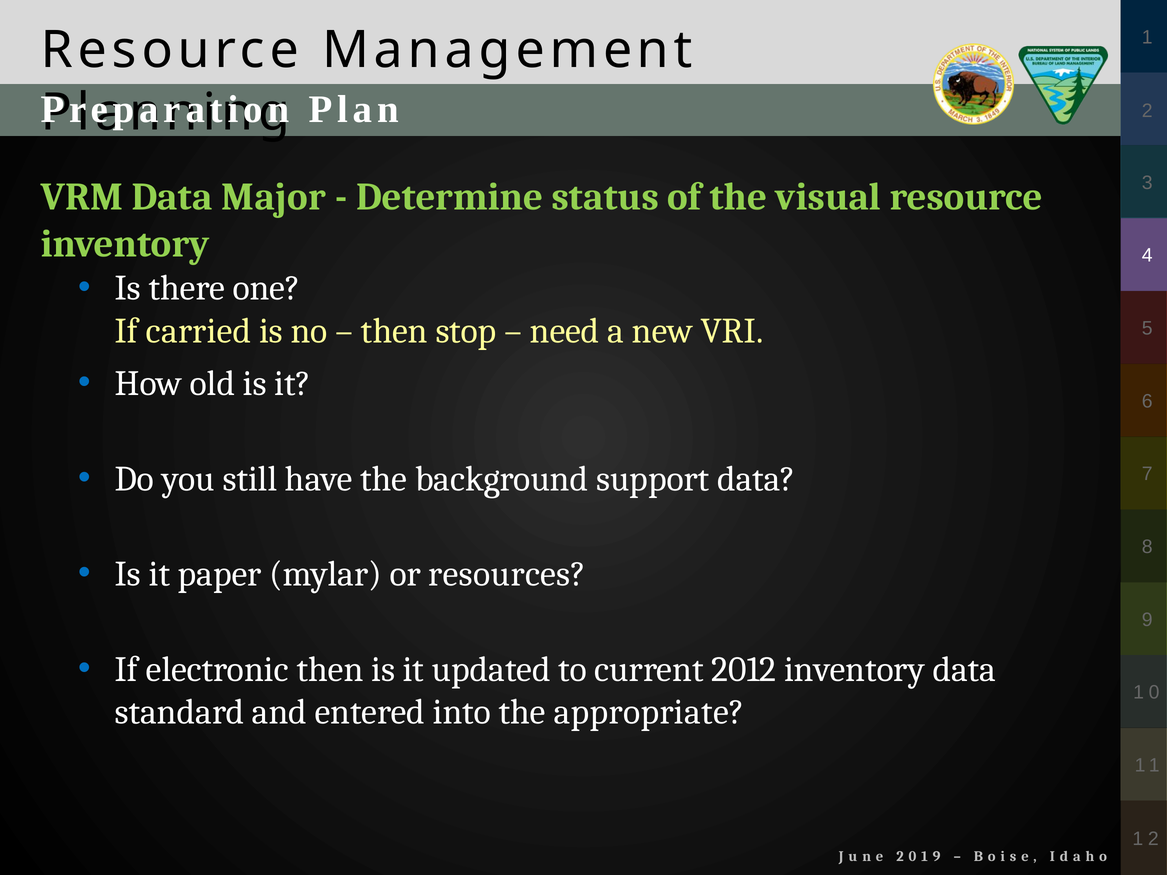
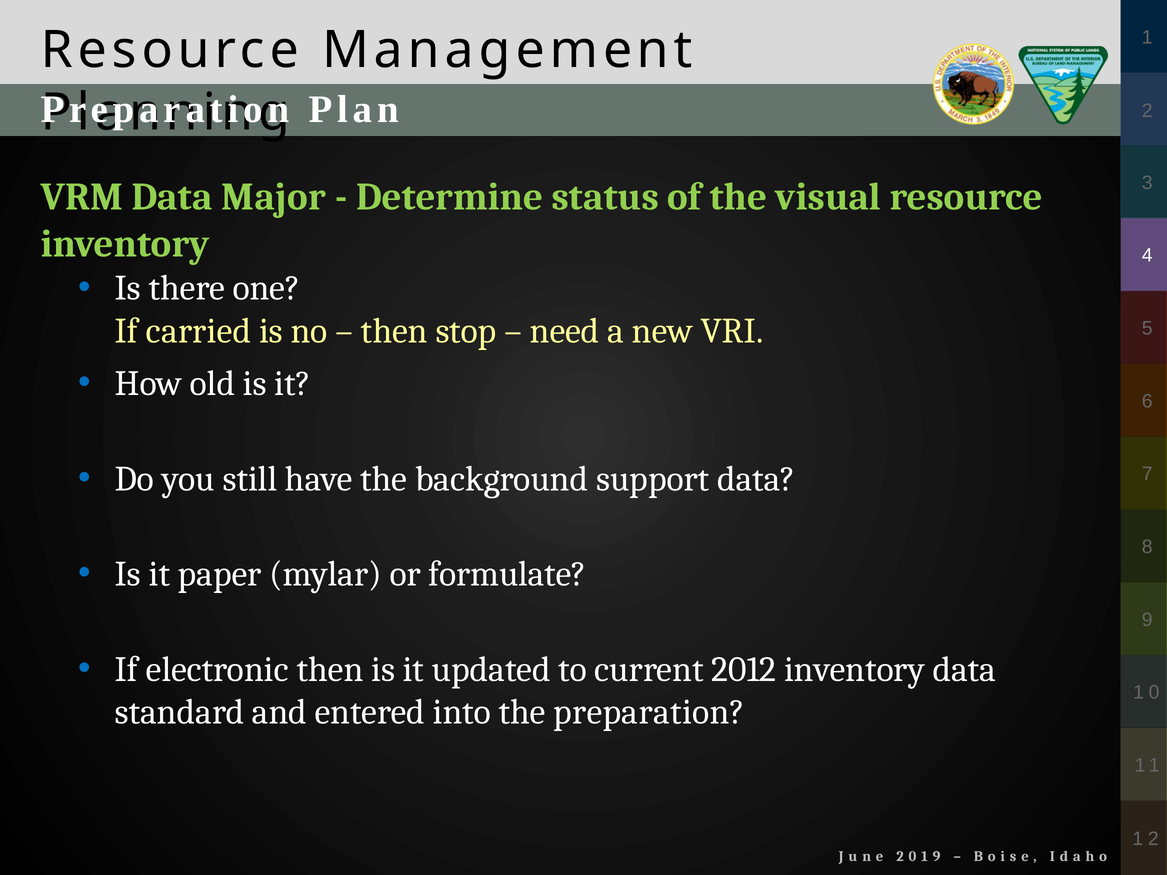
resources: resources -> formulate
the appropriate: appropriate -> preparation
